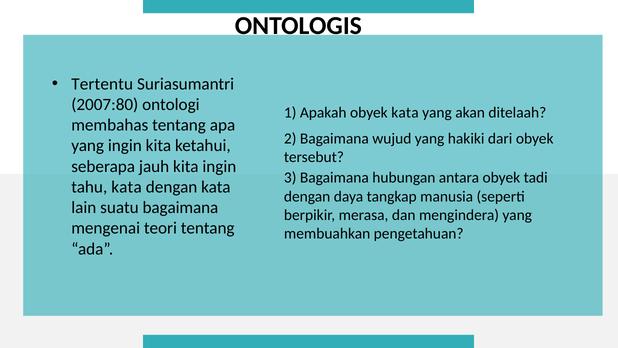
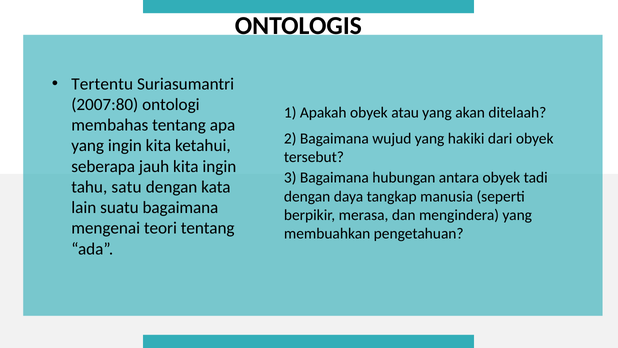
obyek kata: kata -> atau
tahu kata: kata -> satu
